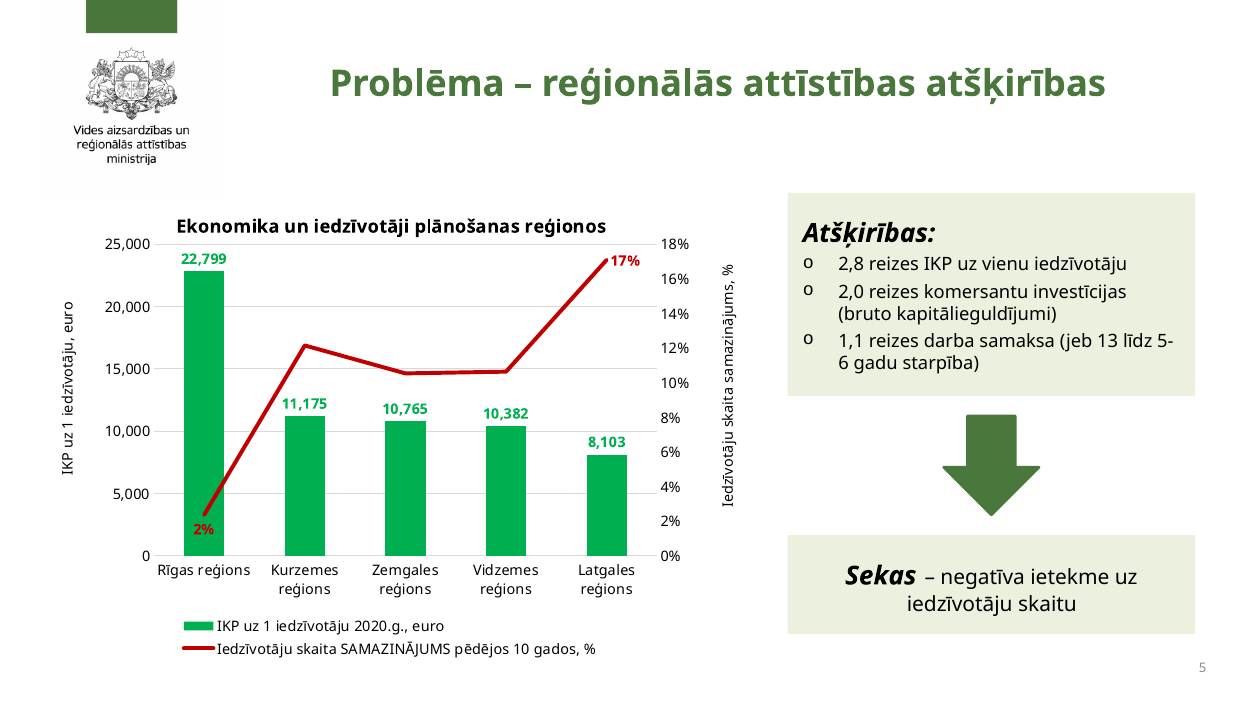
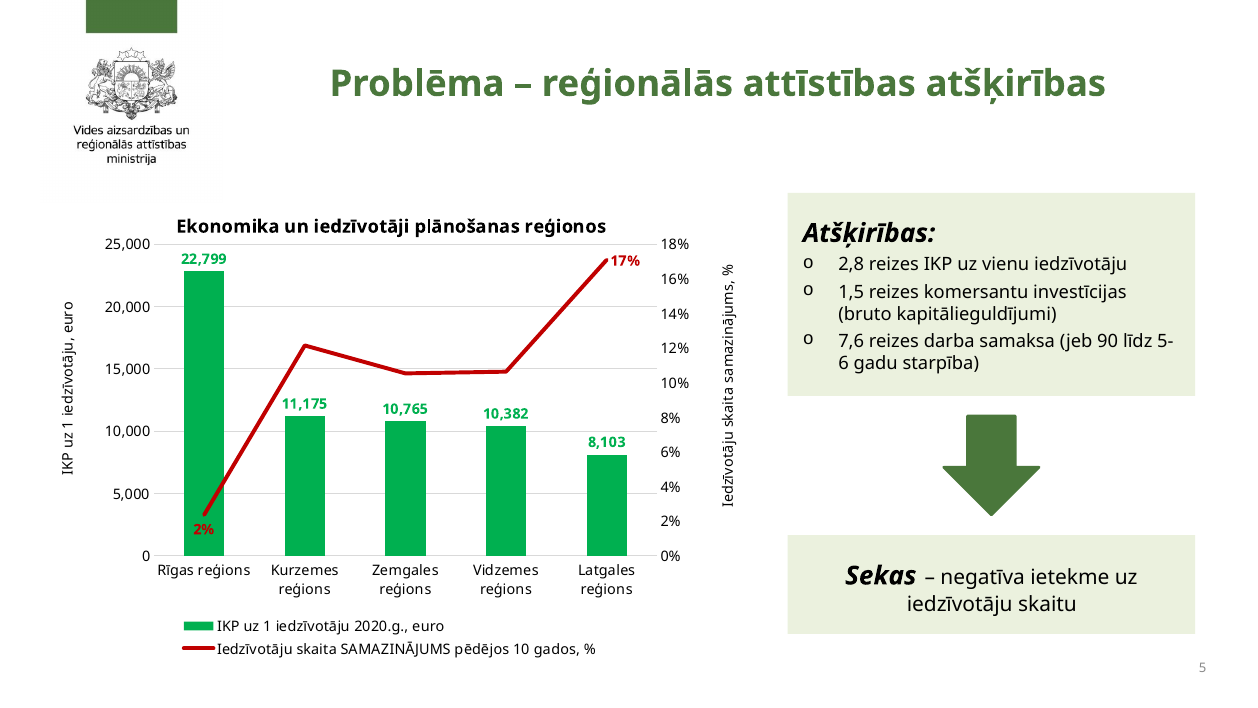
2,0: 2,0 -> 1,5
1,1: 1,1 -> 7,6
13: 13 -> 90
